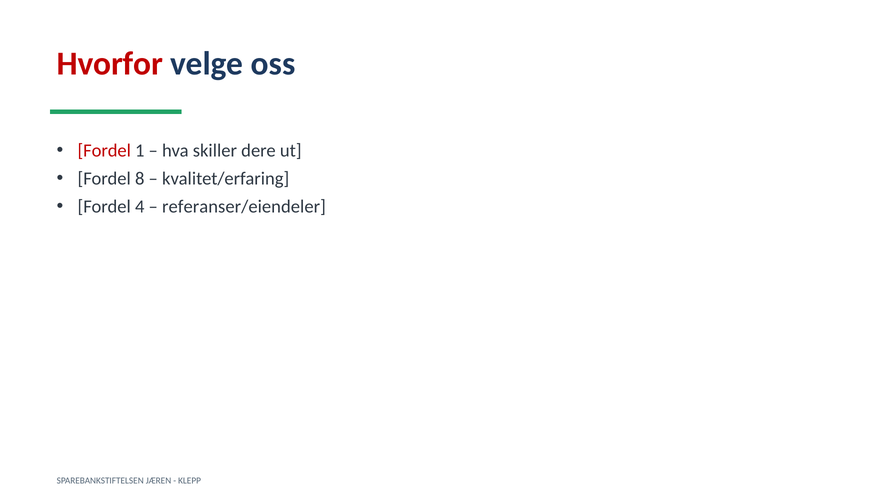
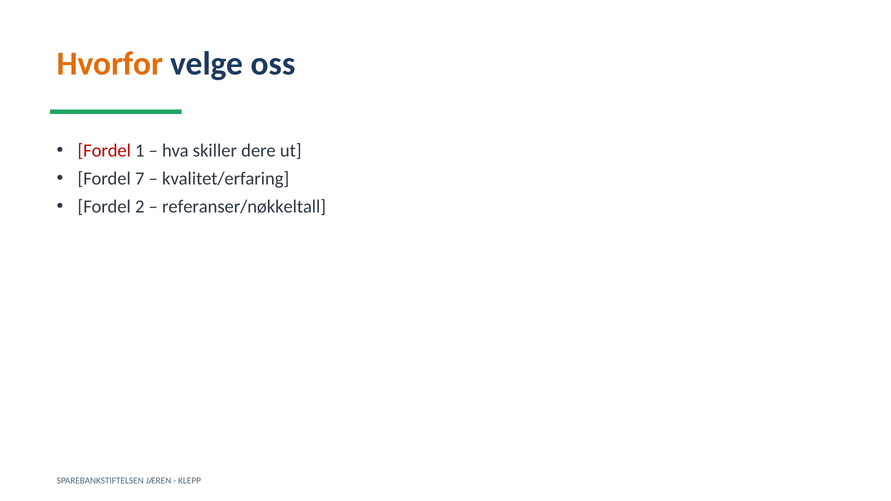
Hvorfor colour: red -> orange
8: 8 -> 7
4: 4 -> 2
referanser/eiendeler: referanser/eiendeler -> referanser/nøkkeltall
